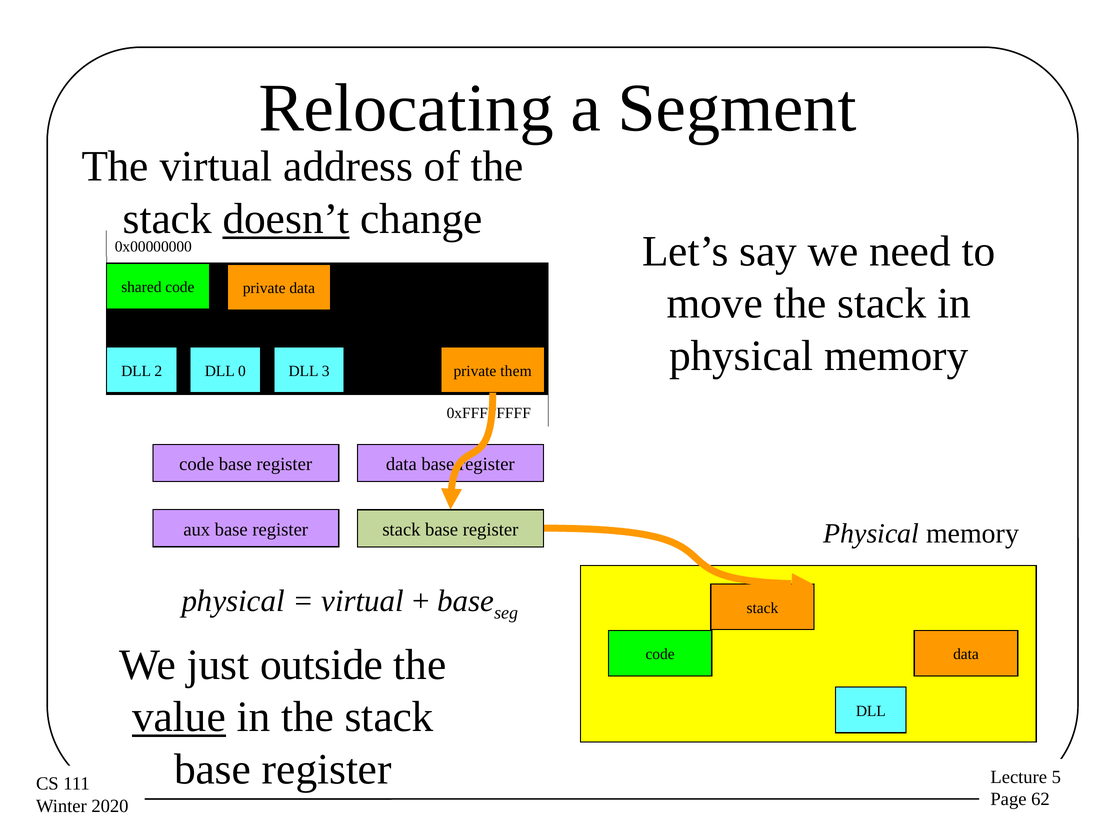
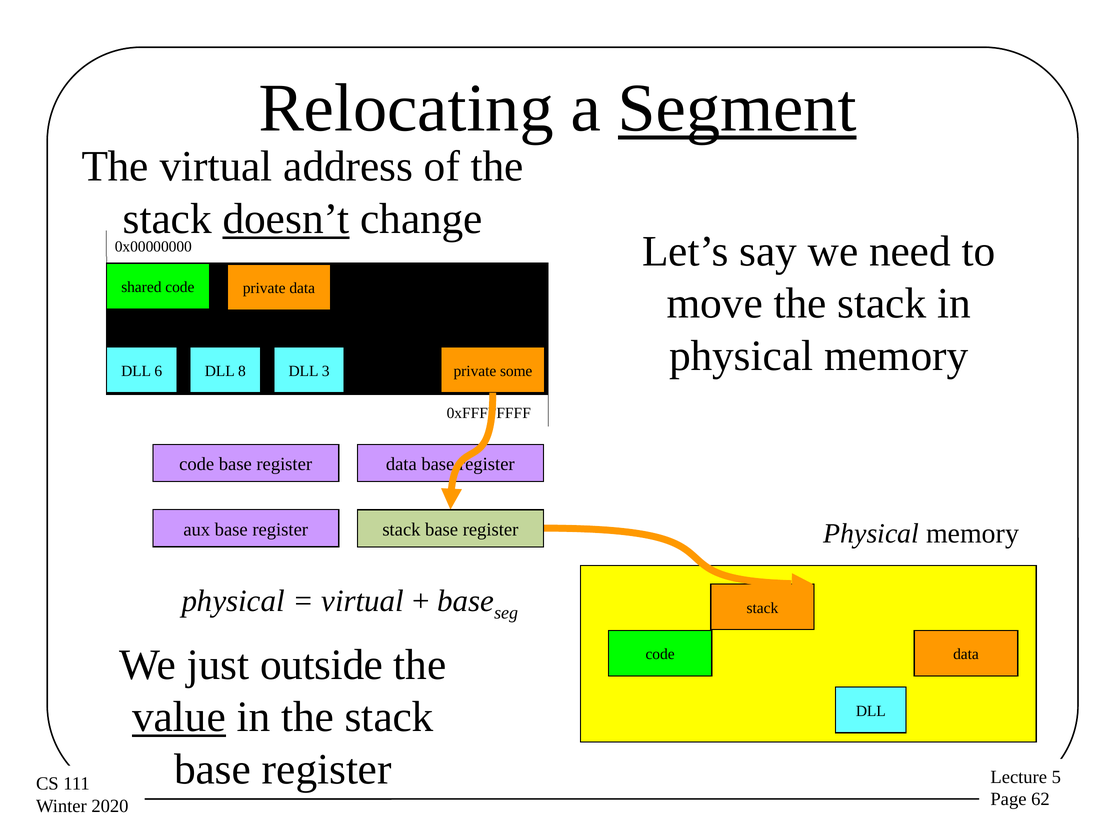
Segment underline: none -> present
2: 2 -> 6
0: 0 -> 8
them: them -> some
